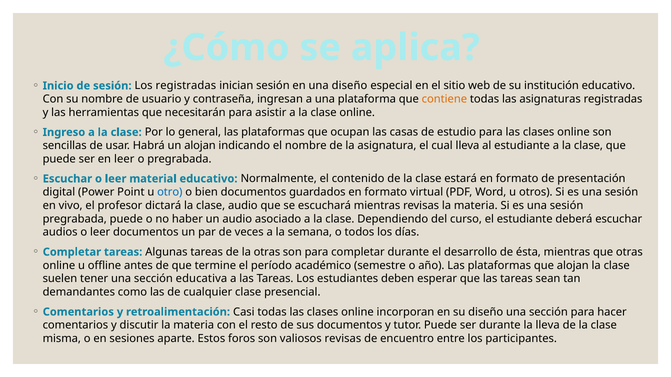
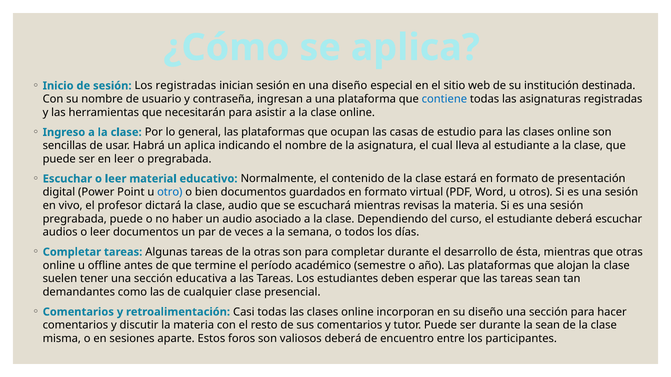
institución educativo: educativo -> destinada
contiene colour: orange -> blue
un alojan: alojan -> aplica
sus documentos: documentos -> comentarios
la lleva: lleva -> sean
valiosos revisas: revisas -> deberá
